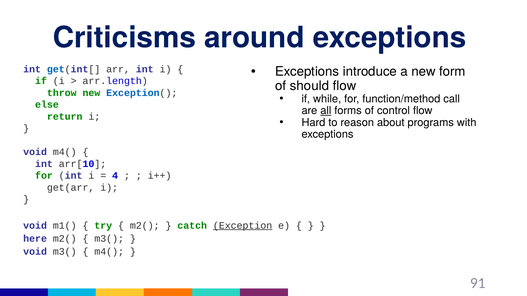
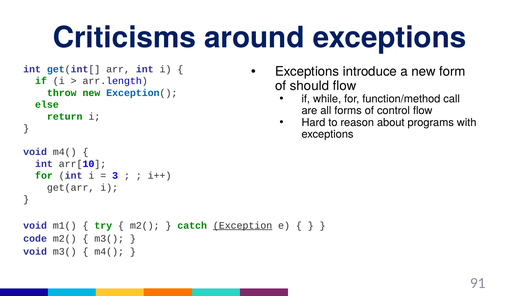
all underline: present -> none
4: 4 -> 3
here: here -> code
